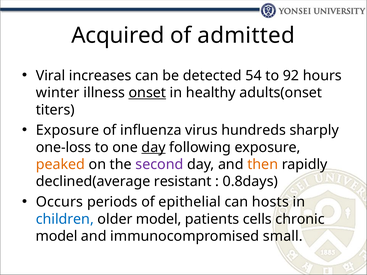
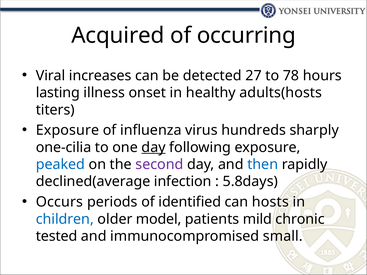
admitted: admitted -> occurring
54: 54 -> 27
92: 92 -> 78
winter: winter -> lasting
onset underline: present -> none
adults(onset: adults(onset -> adults(hosts
one-loss: one-loss -> one-cilia
peaked colour: orange -> blue
then colour: orange -> blue
resistant: resistant -> infection
0.8days: 0.8days -> 5.8days
epithelial: epithelial -> identified
cells: cells -> mild
model at (57, 236): model -> tested
